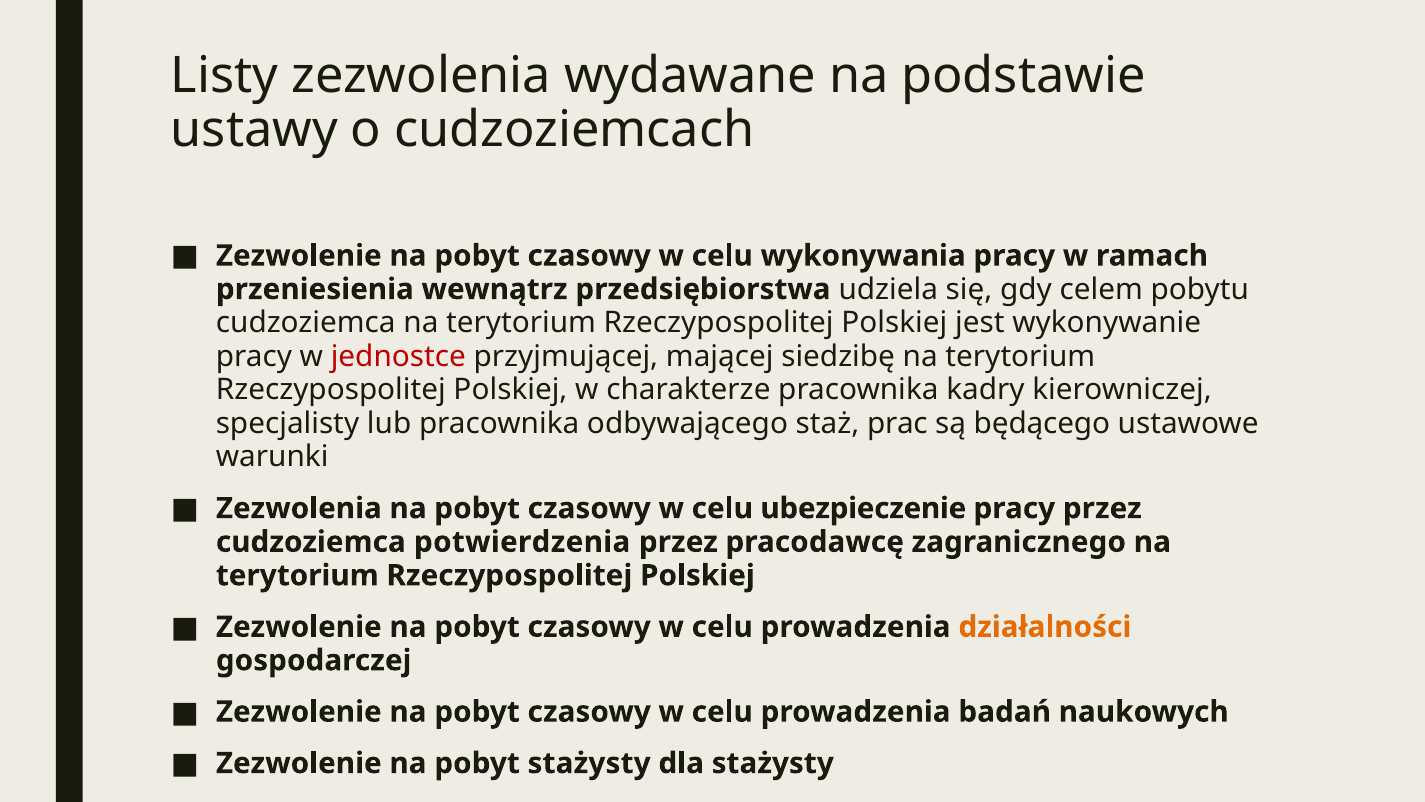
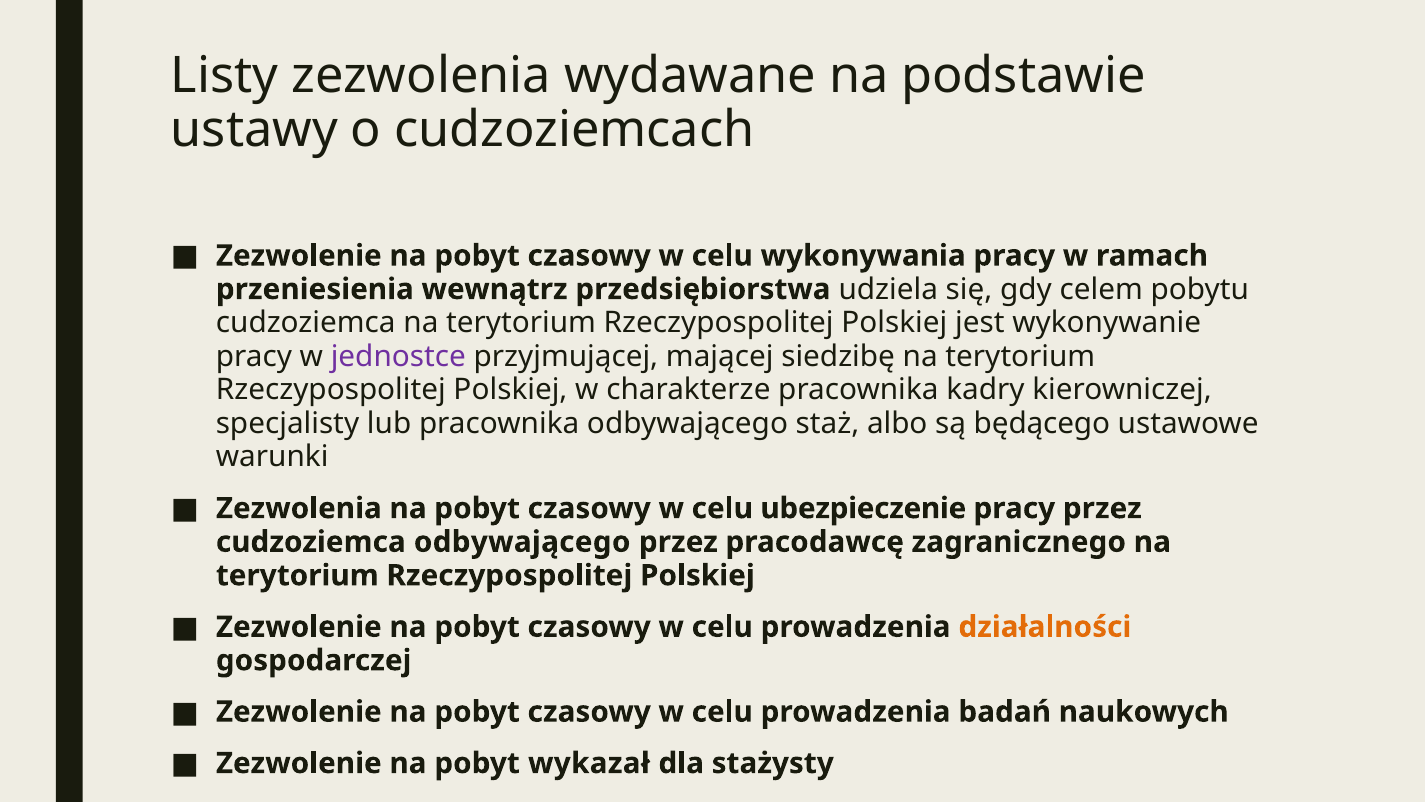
jednostce colour: red -> purple
prac: prac -> albo
cudzoziemca potwierdzenia: potwierdzenia -> odbywającego
pobyt stażysty: stażysty -> wykazał
